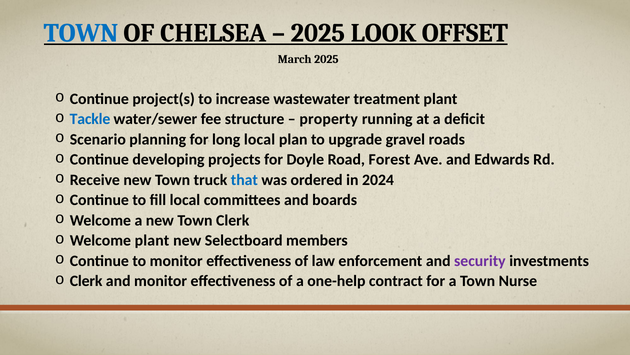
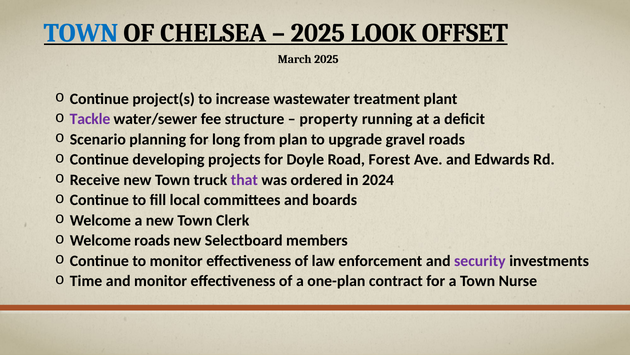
Tackle colour: blue -> purple
long local: local -> from
that colour: blue -> purple
Welcome plant: plant -> roads
Clerk at (86, 281): Clerk -> Time
one-help: one-help -> one-plan
